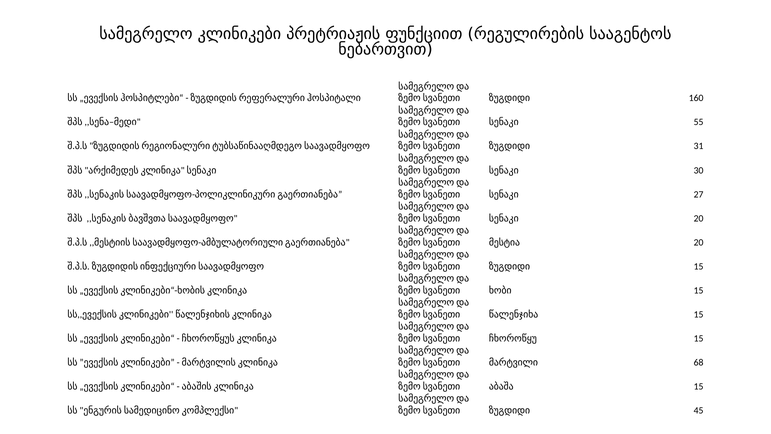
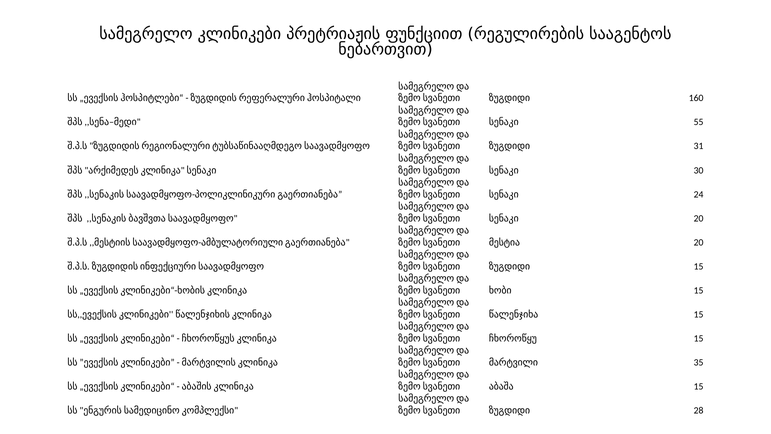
27: 27 -> 24
68: 68 -> 35
45: 45 -> 28
